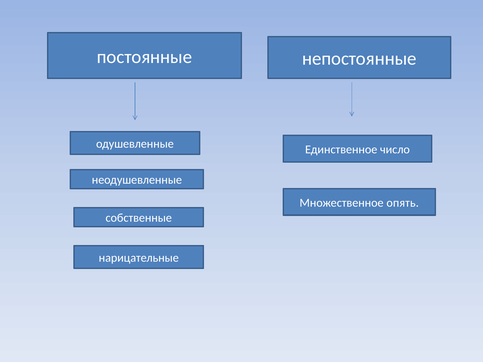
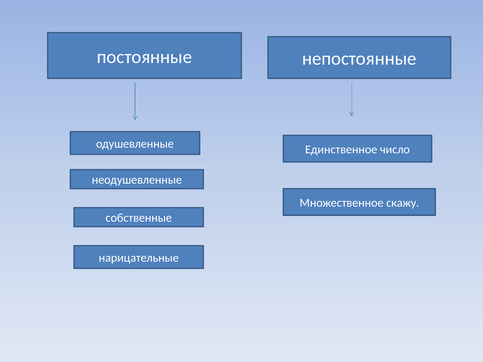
опять: опять -> скажу
